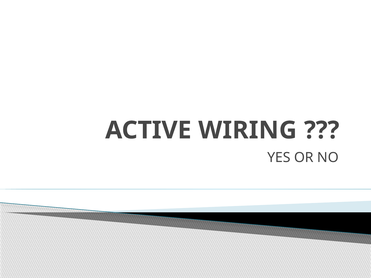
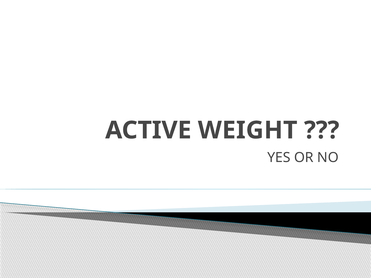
WIRING: WIRING -> WEIGHT
